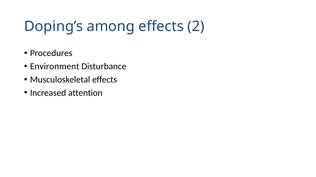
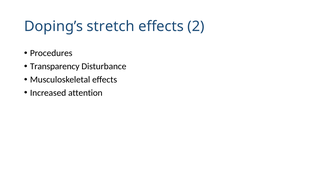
among: among -> stretch
Environment: Environment -> Transparency
